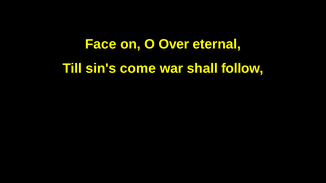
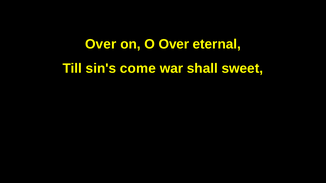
Face at (101, 44): Face -> Over
follow: follow -> sweet
